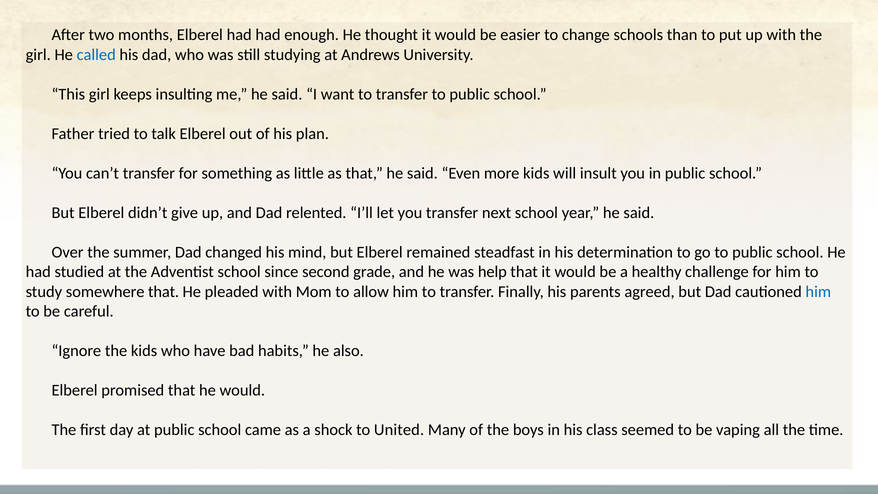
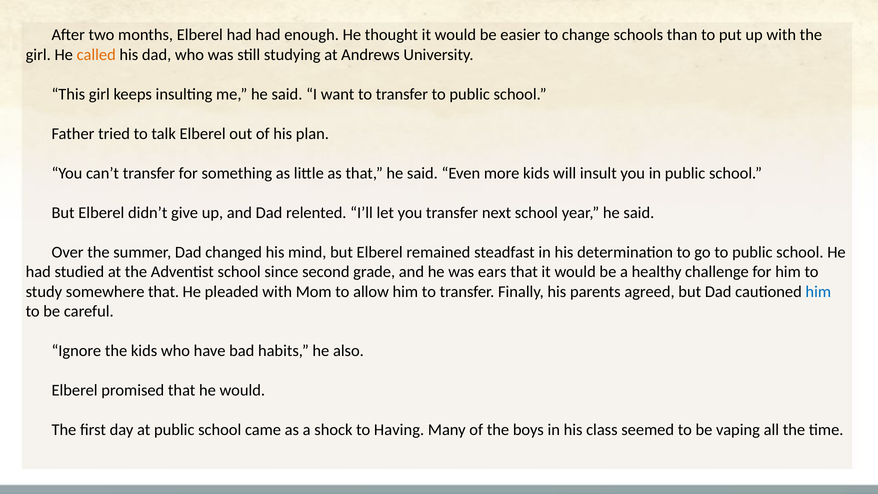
called colour: blue -> orange
help: help -> ears
United: United -> Having
